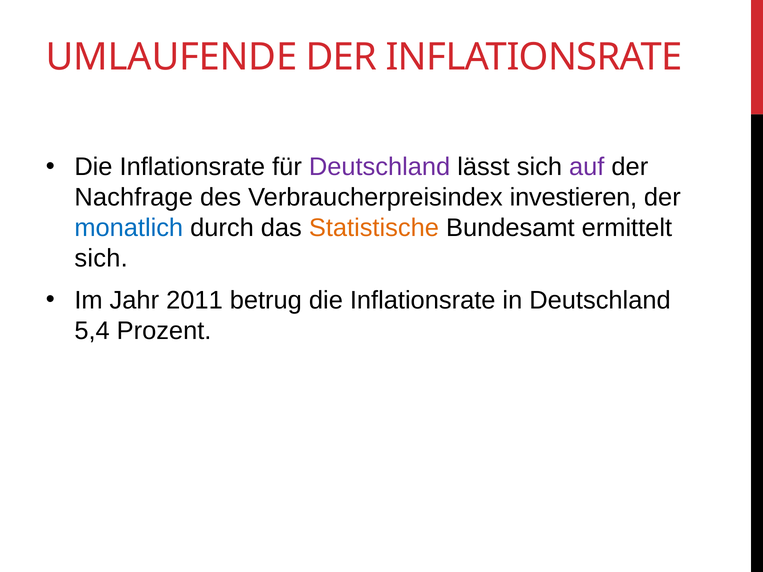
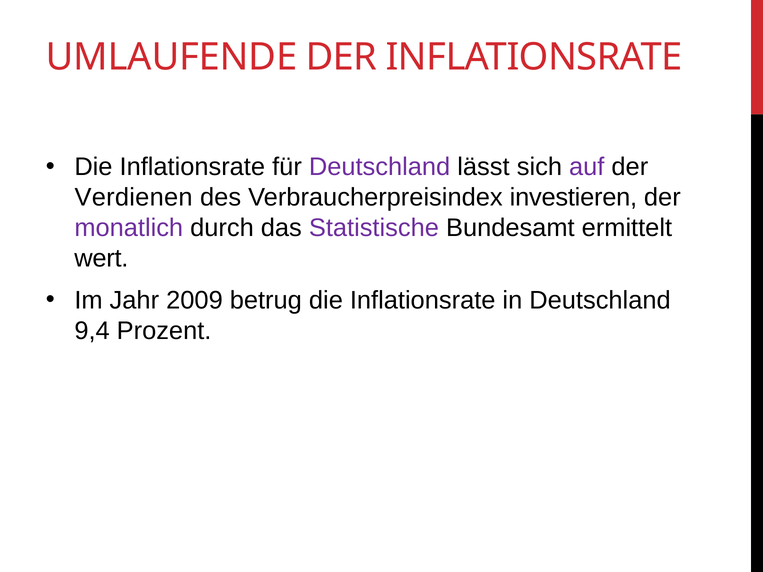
Nachfrage: Nachfrage -> Verdienen
monatlich colour: blue -> purple
Statistische colour: orange -> purple
sich at (101, 259): sich -> wert
2011: 2011 -> 2009
5,4: 5,4 -> 9,4
